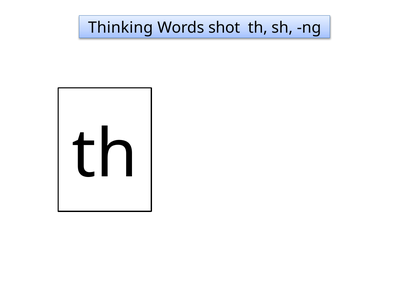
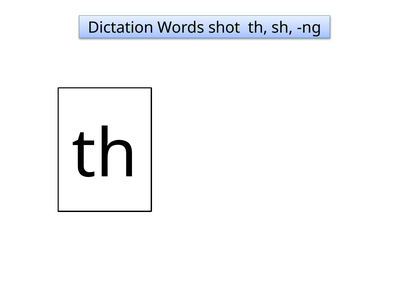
Thinking: Thinking -> Dictation
